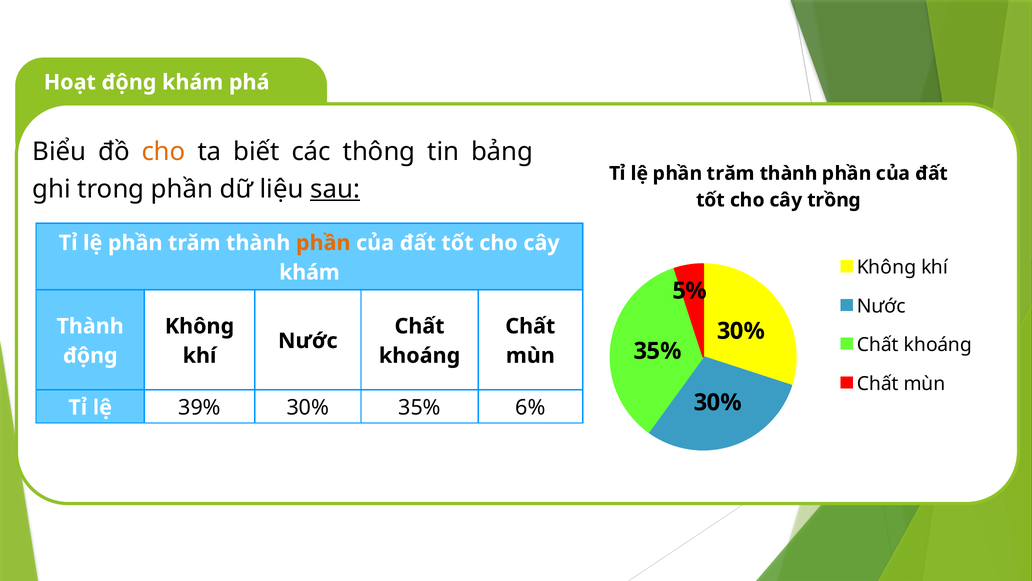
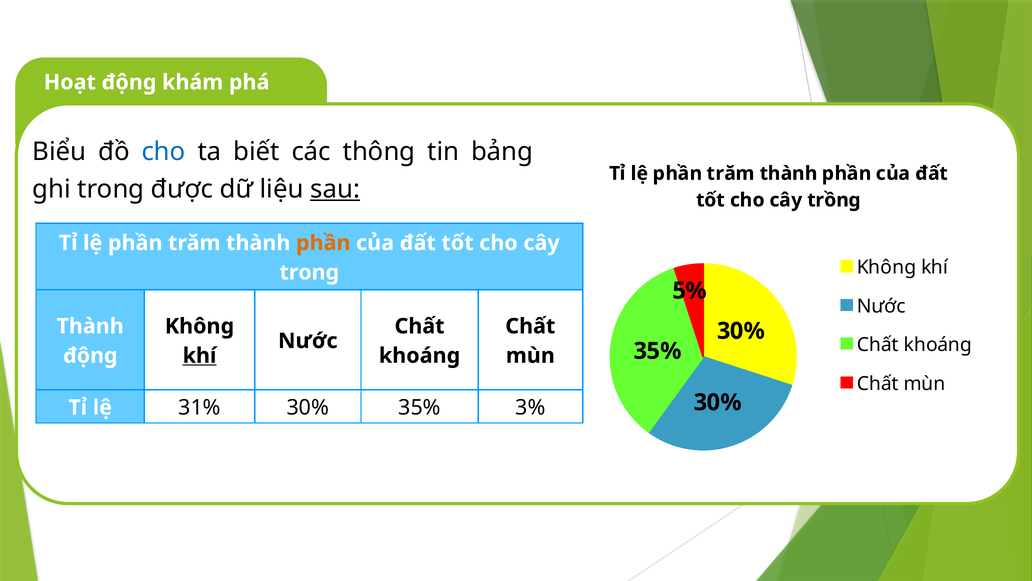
cho at (164, 152) colour: orange -> blue
trong phần: phần -> được
khám at (309, 272): khám -> trong
khí at (199, 355) underline: none -> present
39%: 39% -> 31%
6%: 6% -> 3%
